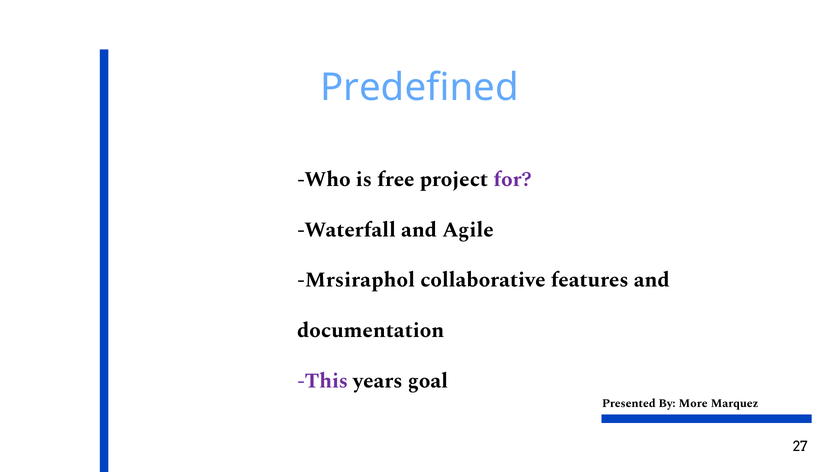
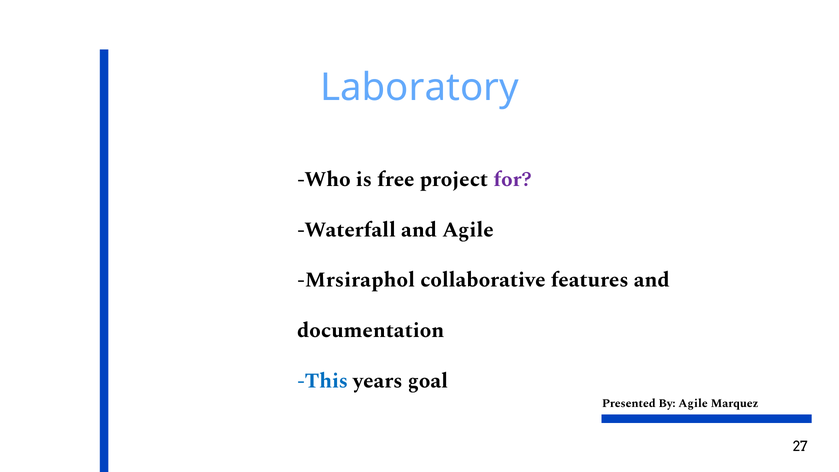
Predefined: Predefined -> Laboratory
This colour: purple -> blue
By More: More -> Agile
